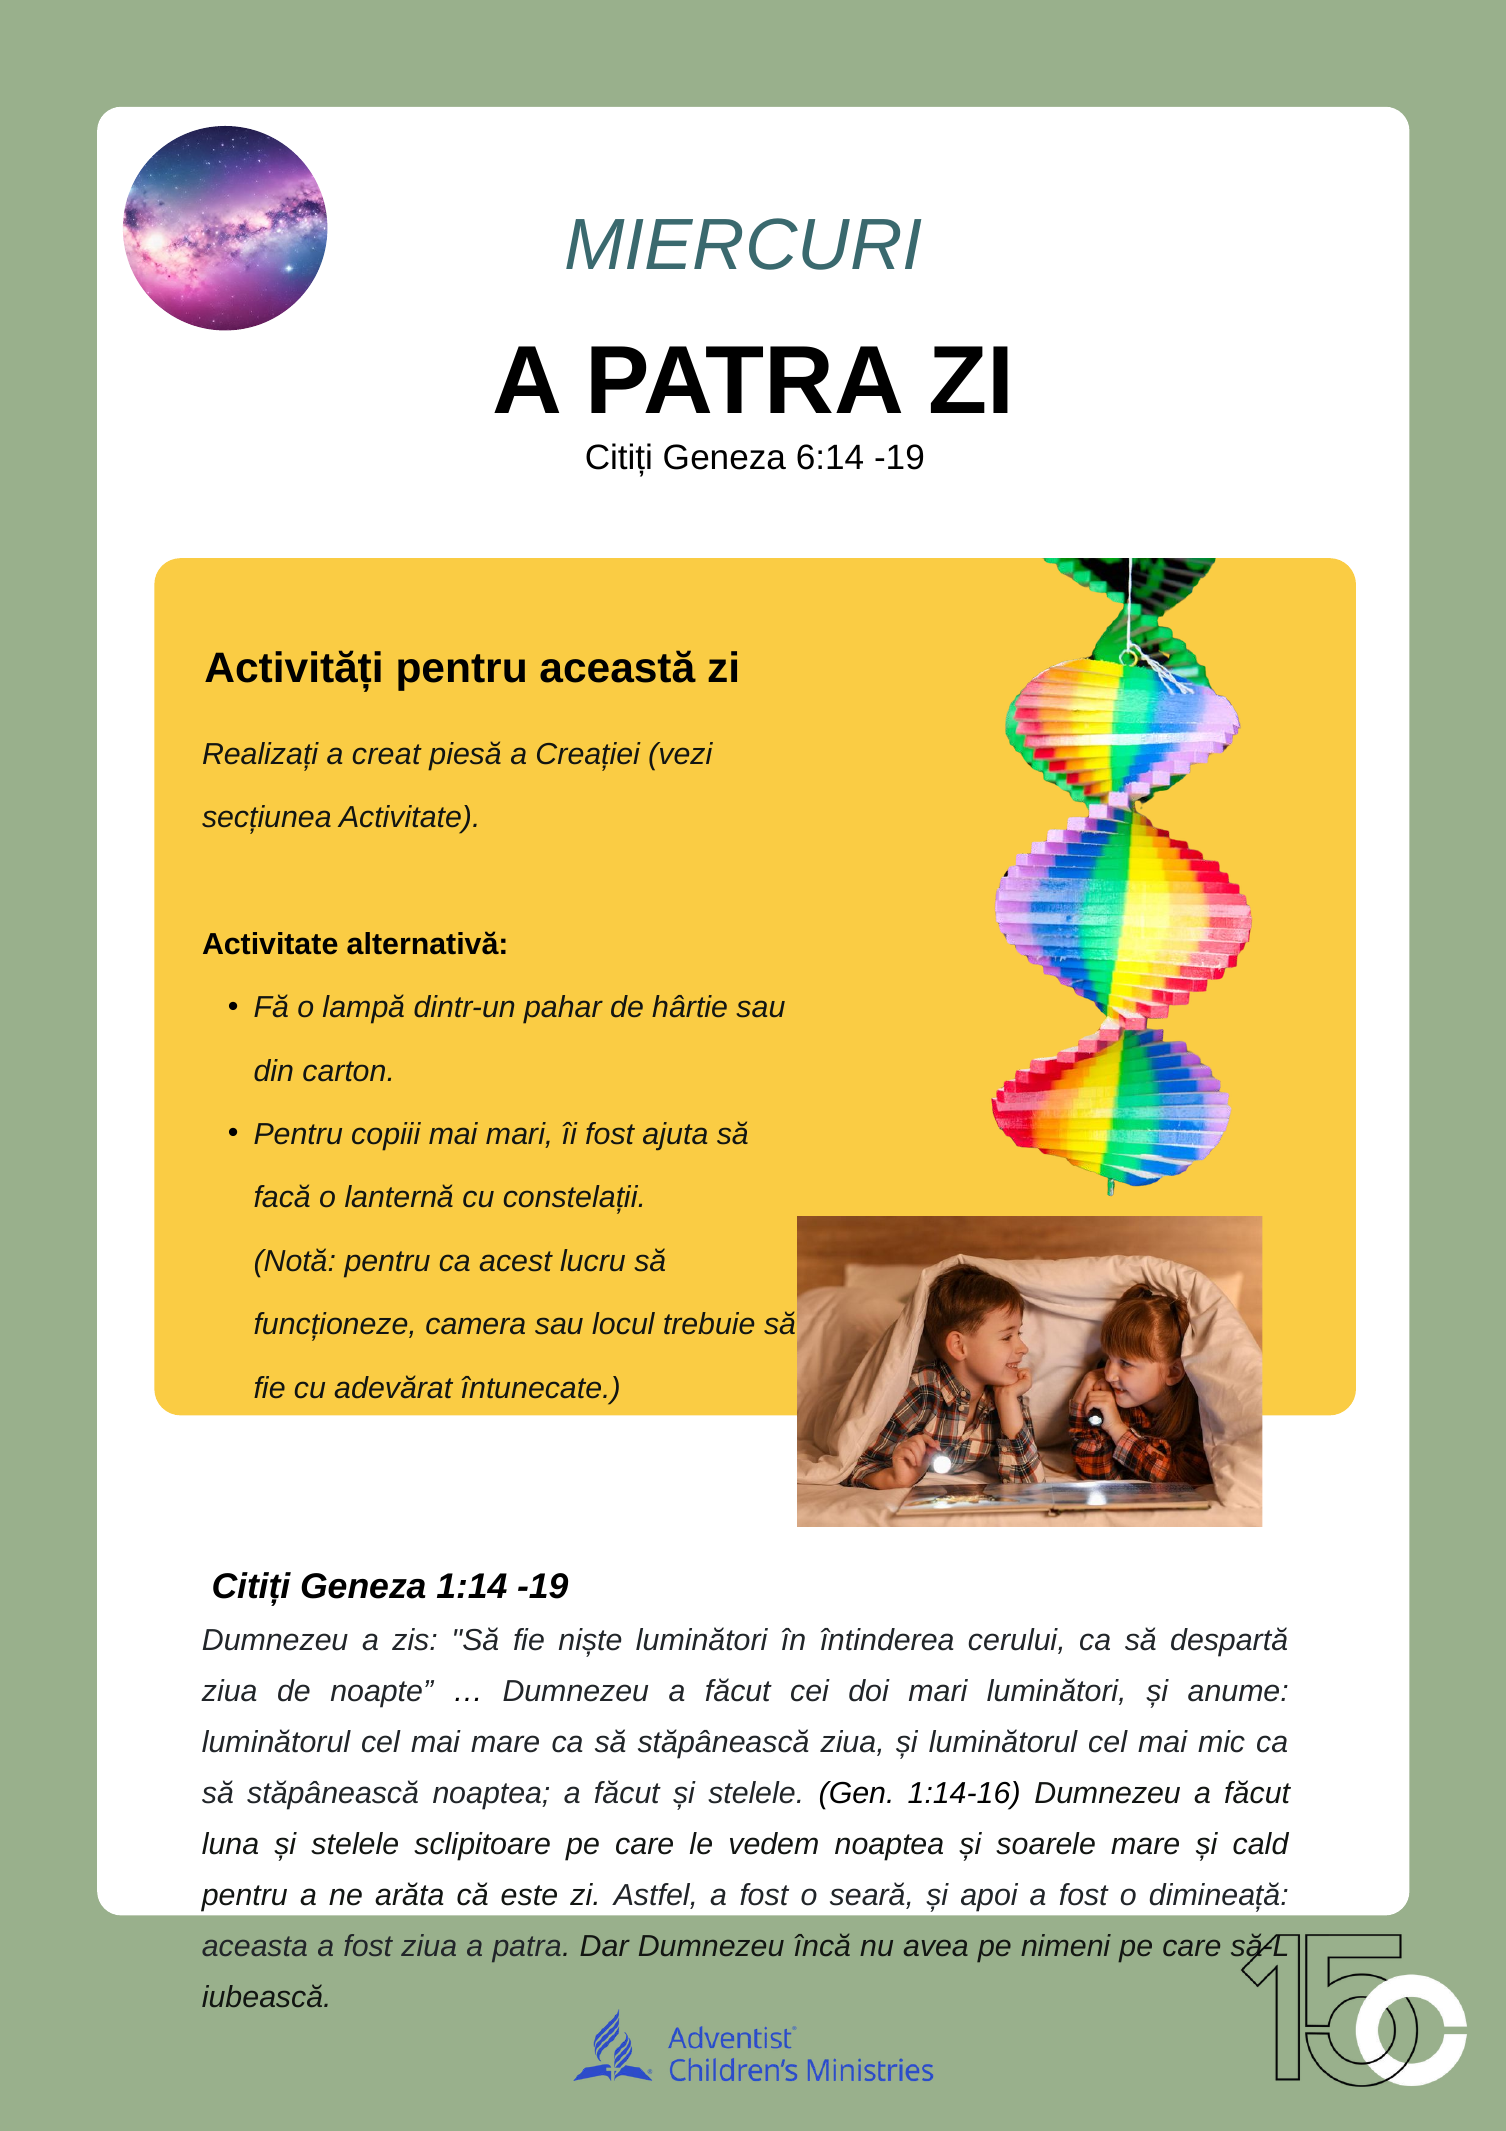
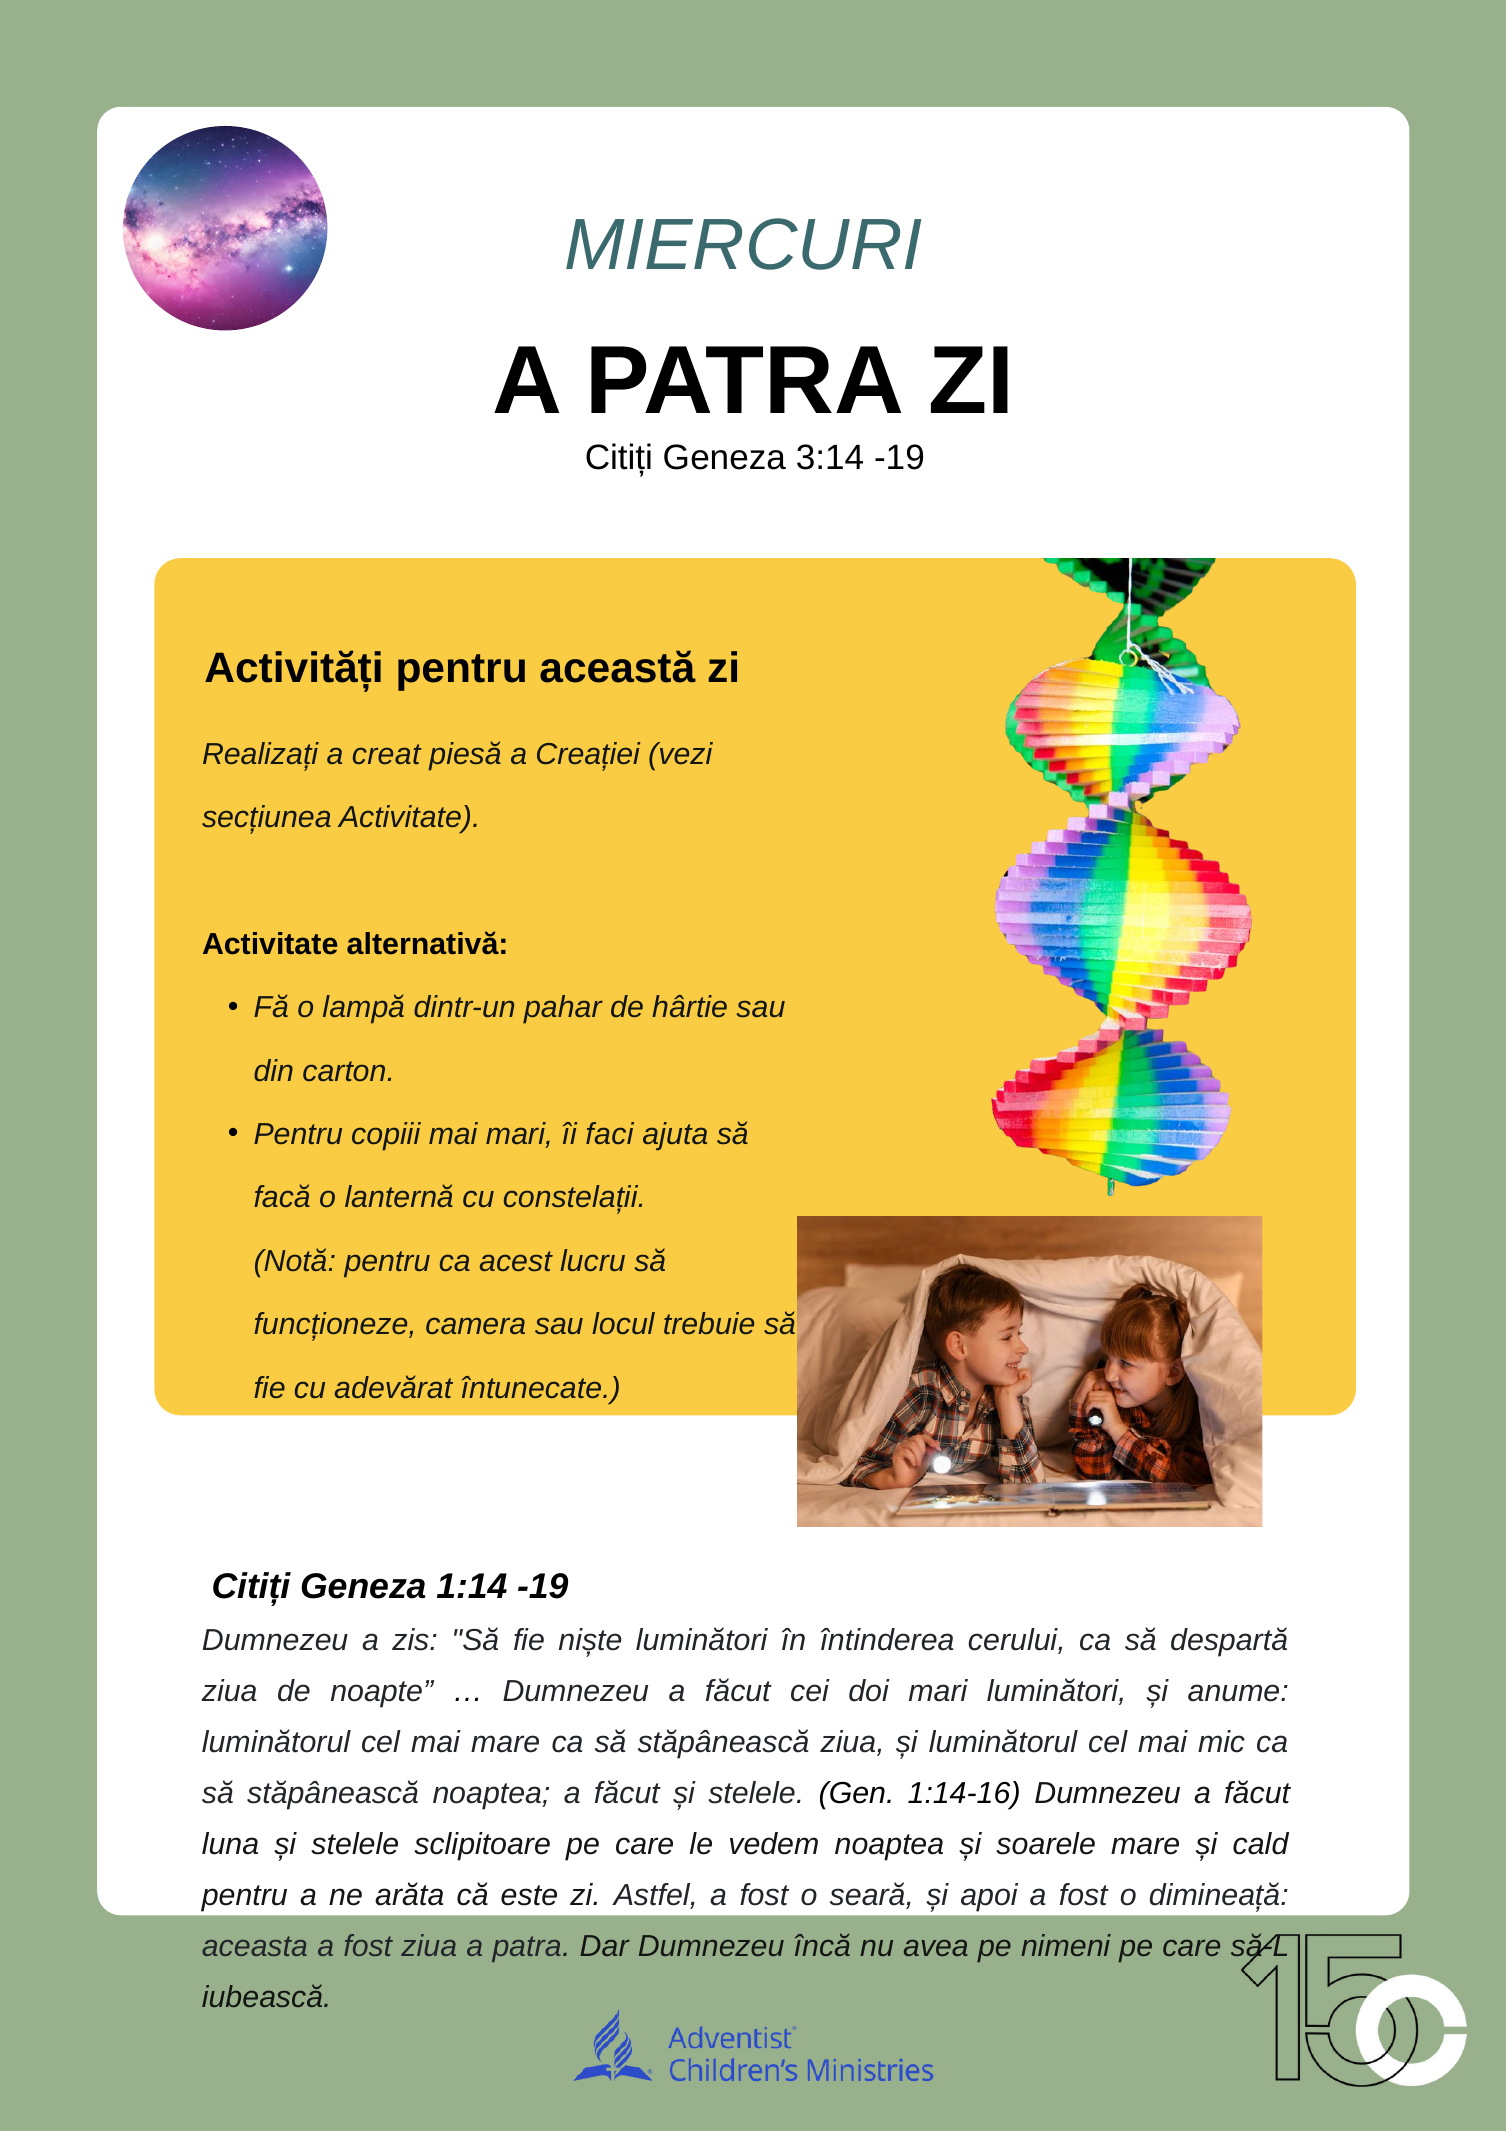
6:14: 6:14 -> 3:14
îi fost: fost -> faci
